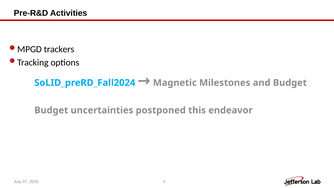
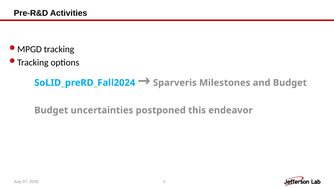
trackers: trackers -> tracking
Magnetic: Magnetic -> Sparveris
